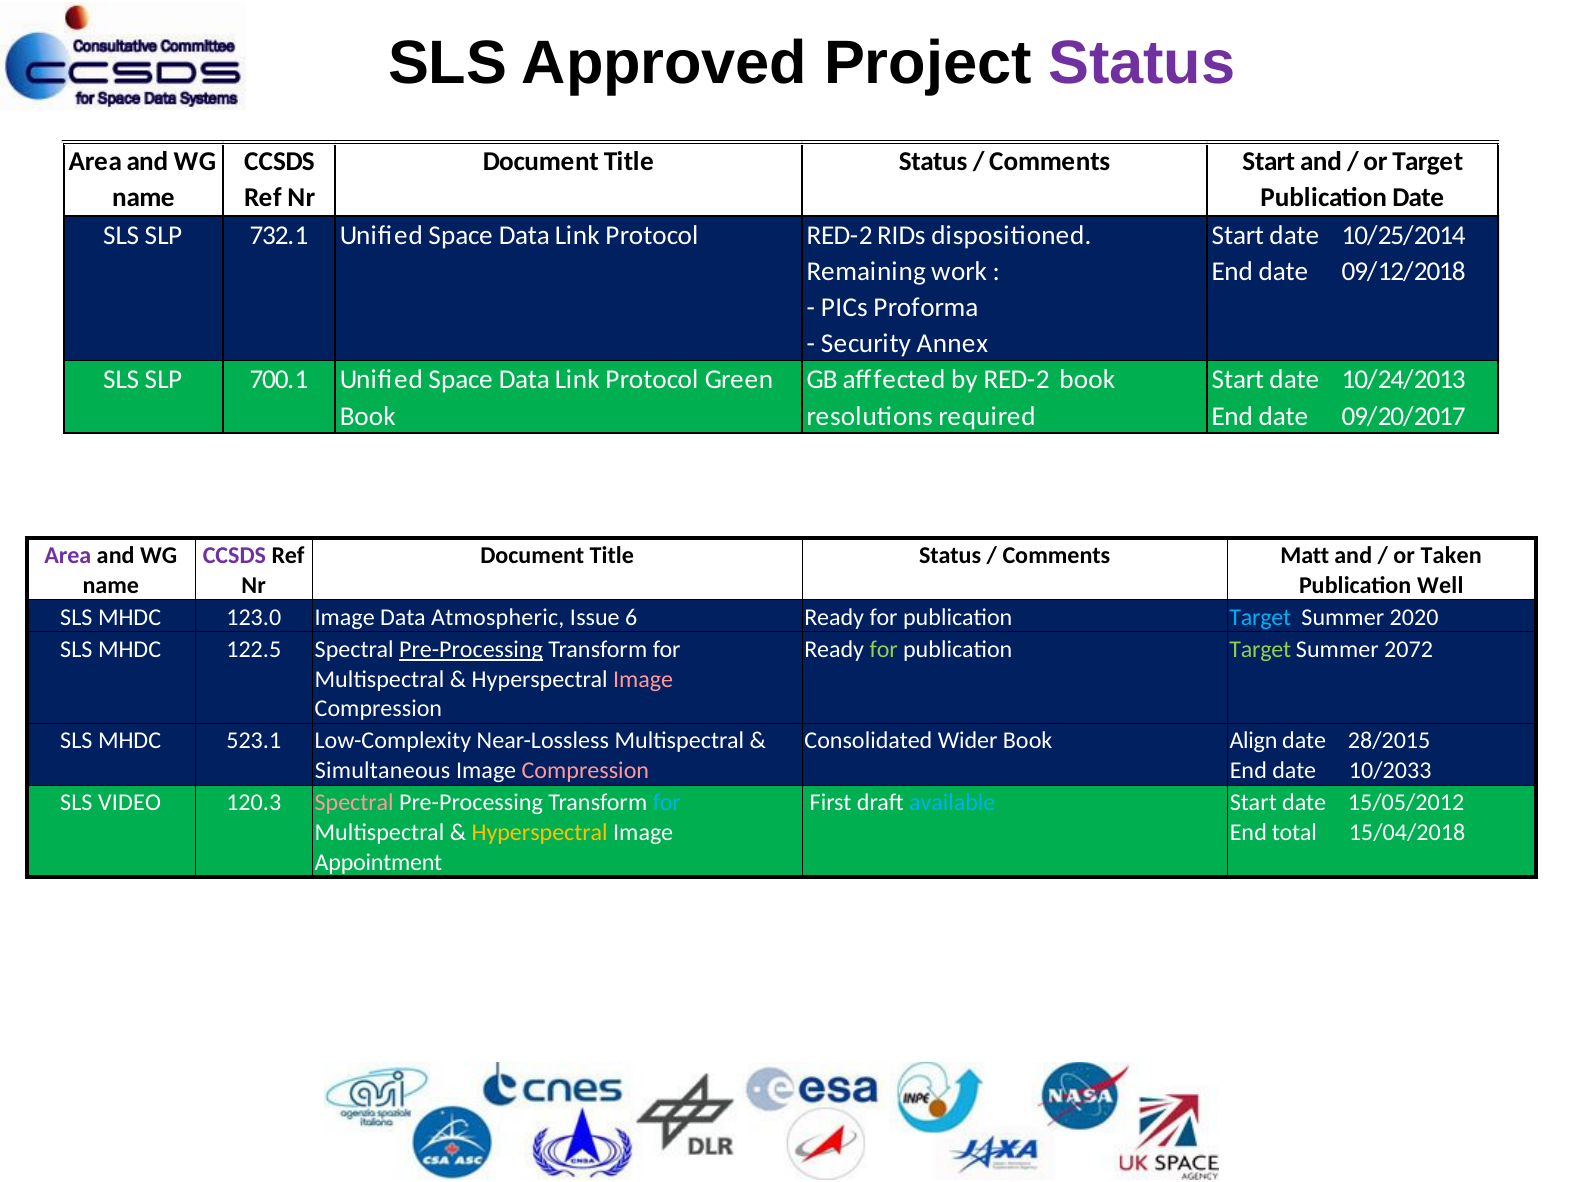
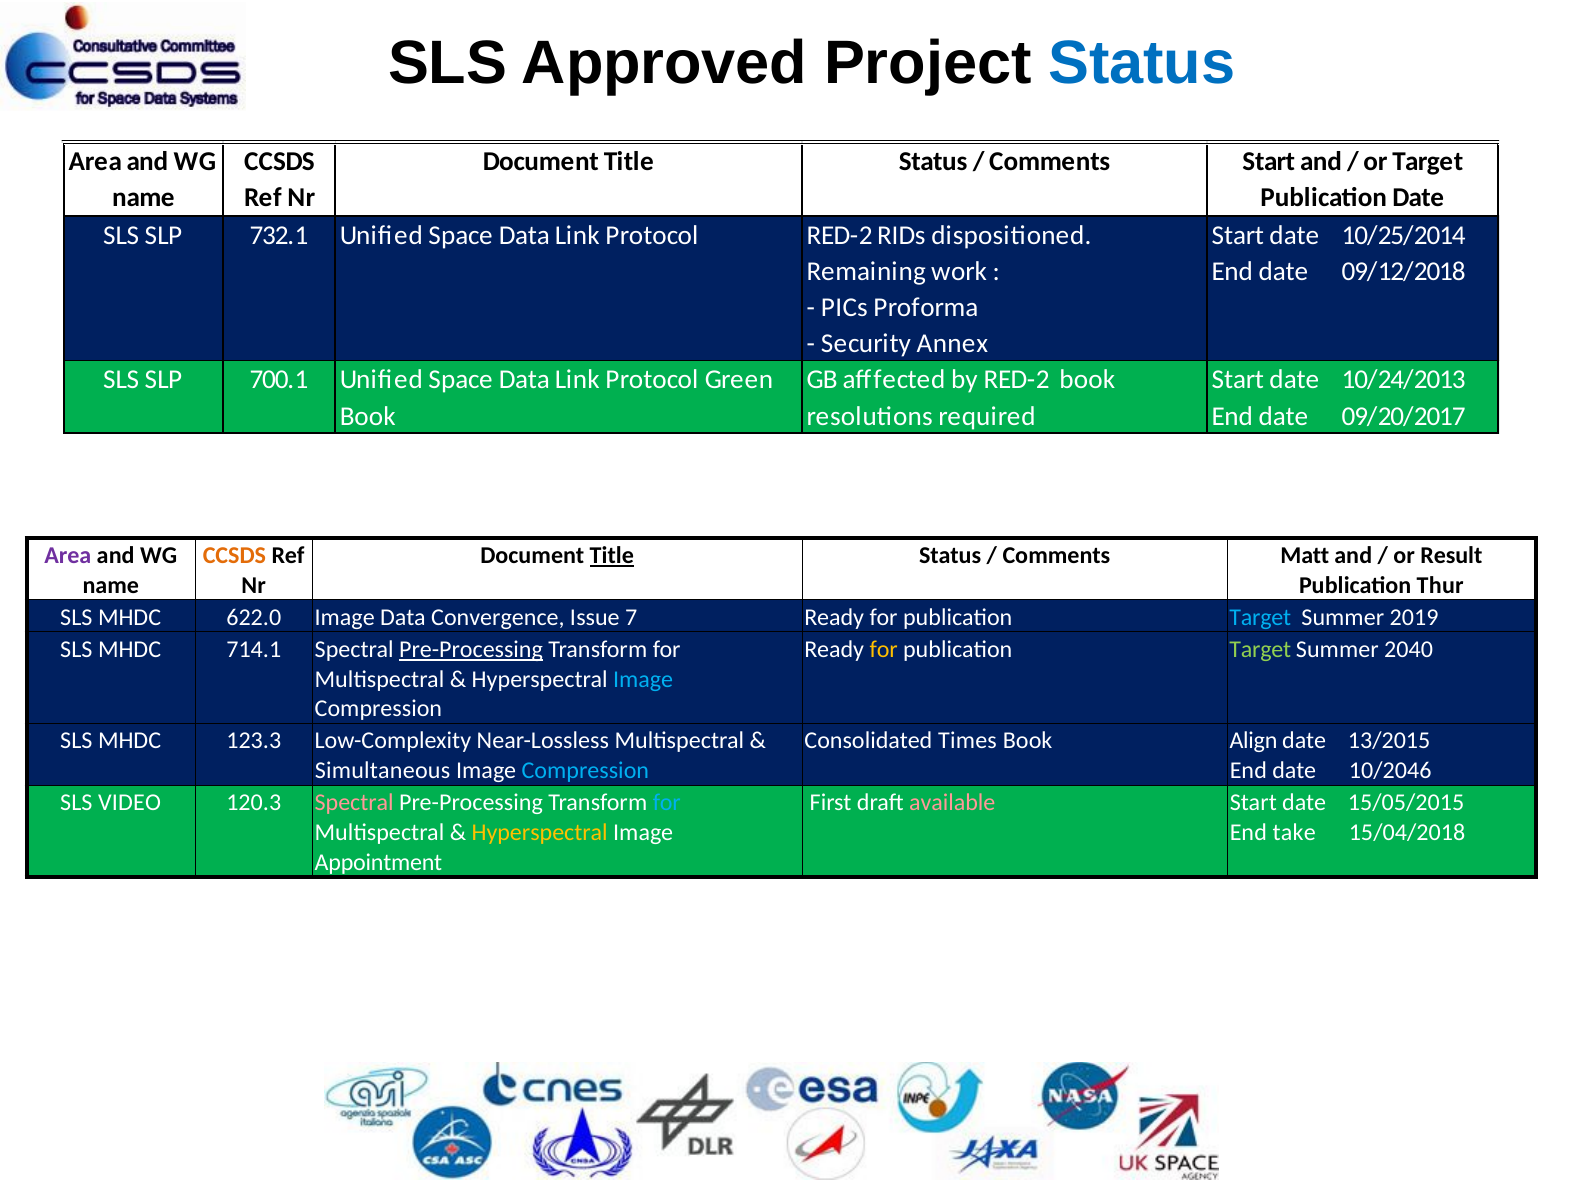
Status at (1142, 63) colour: purple -> blue
CCSDS at (234, 556) colour: purple -> orange
Title at (612, 556) underline: none -> present
Taken: Taken -> Result
Well: Well -> Thur
123.0: 123.0 -> 622.0
Atmospheric: Atmospheric -> Convergence
6: 6 -> 7
2020: 2020 -> 2019
122.5: 122.5 -> 714.1
for at (884, 649) colour: light green -> yellow
2072: 2072 -> 2040
Image at (643, 679) colour: pink -> light blue
523.1: 523.1 -> 123.3
Wider: Wider -> Times
28/2015: 28/2015 -> 13/2015
Compression at (585, 771) colour: pink -> light blue
10/2033: 10/2033 -> 10/2046
available colour: light blue -> pink
15/05/2012: 15/05/2012 -> 15/05/2015
total: total -> take
